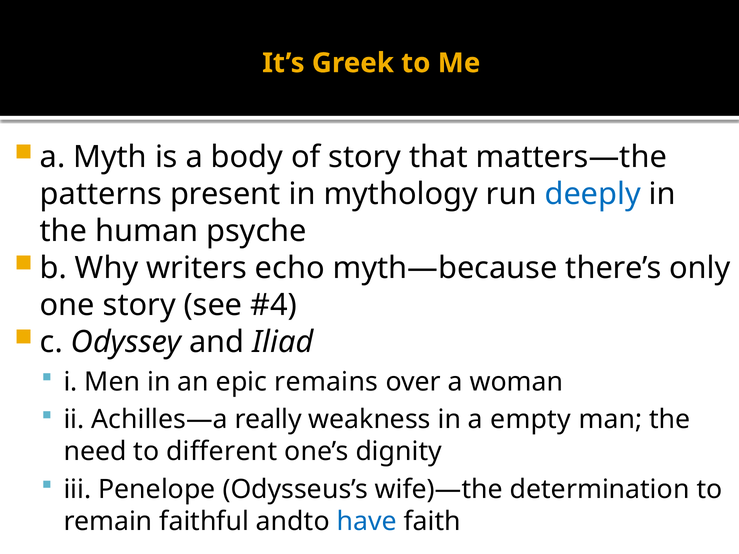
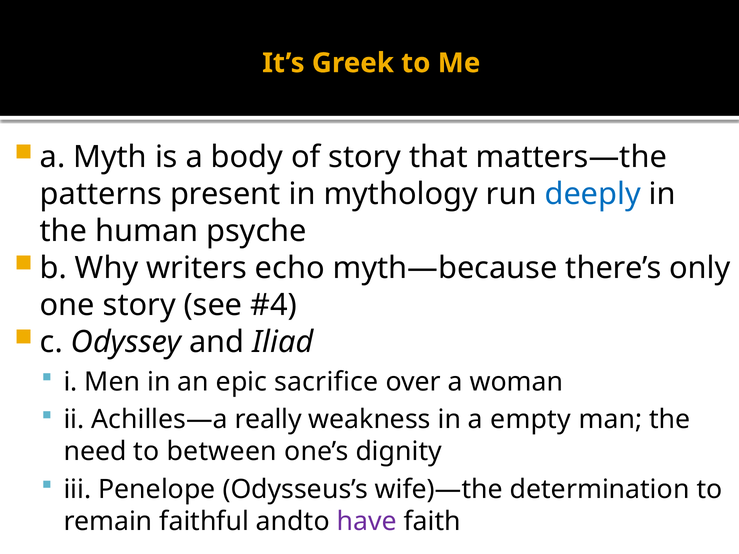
remains: remains -> sacrifice
different: different -> between
have colour: blue -> purple
